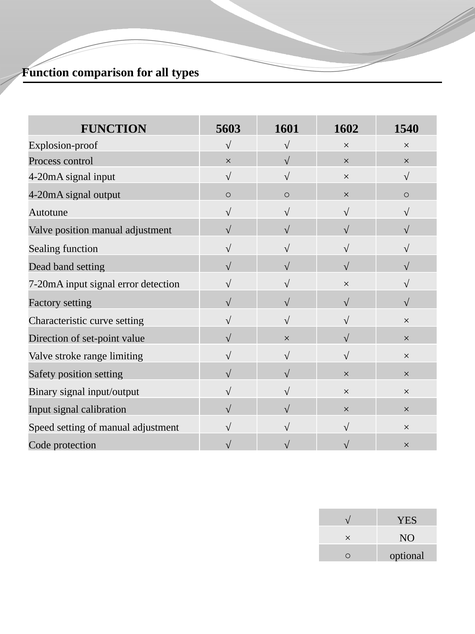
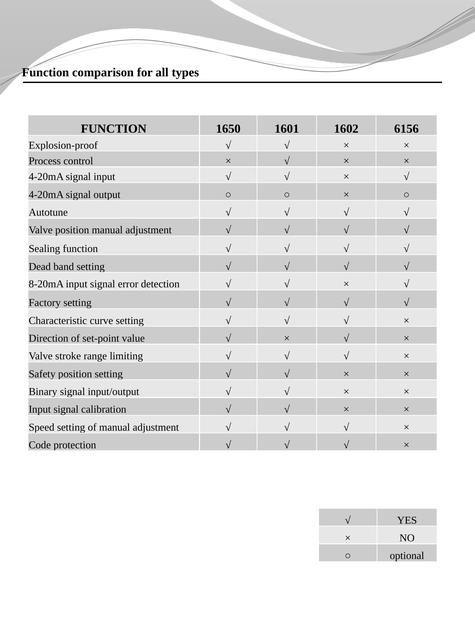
5603: 5603 -> 1650
1540: 1540 -> 6156
7-20mA: 7-20mA -> 8-20mA
